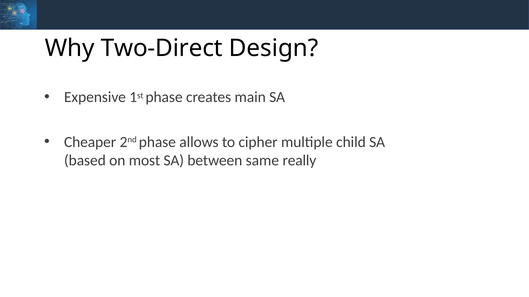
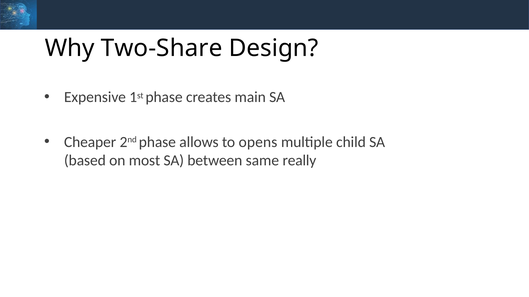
Two-Direct: Two-Direct -> Two-Share
cipher: cipher -> opens
